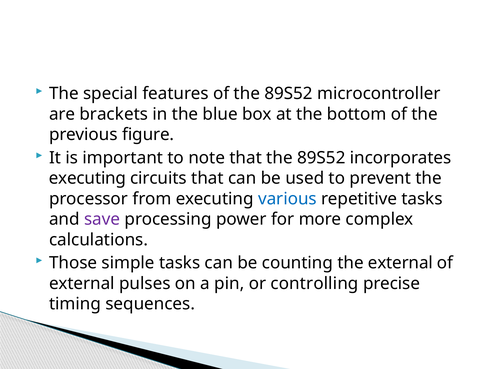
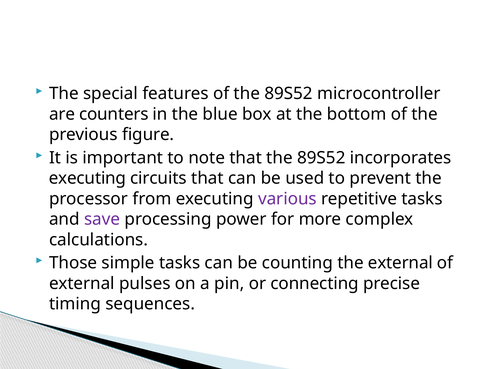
brackets: brackets -> counters
various colour: blue -> purple
controlling: controlling -> connecting
